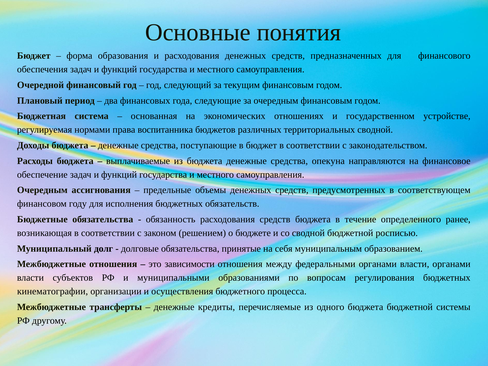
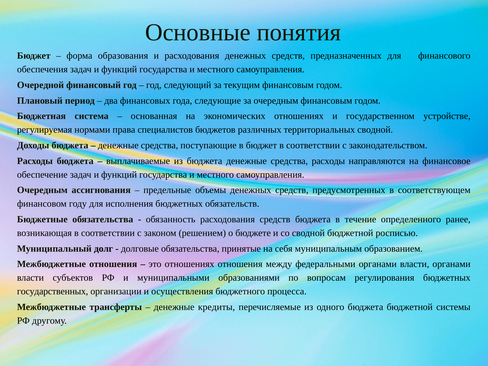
воспитанника: воспитанника -> специалистов
средства опекуна: опекуна -> расходы
это зависимости: зависимости -> отношениях
кинематографии: кинематографии -> государственных
